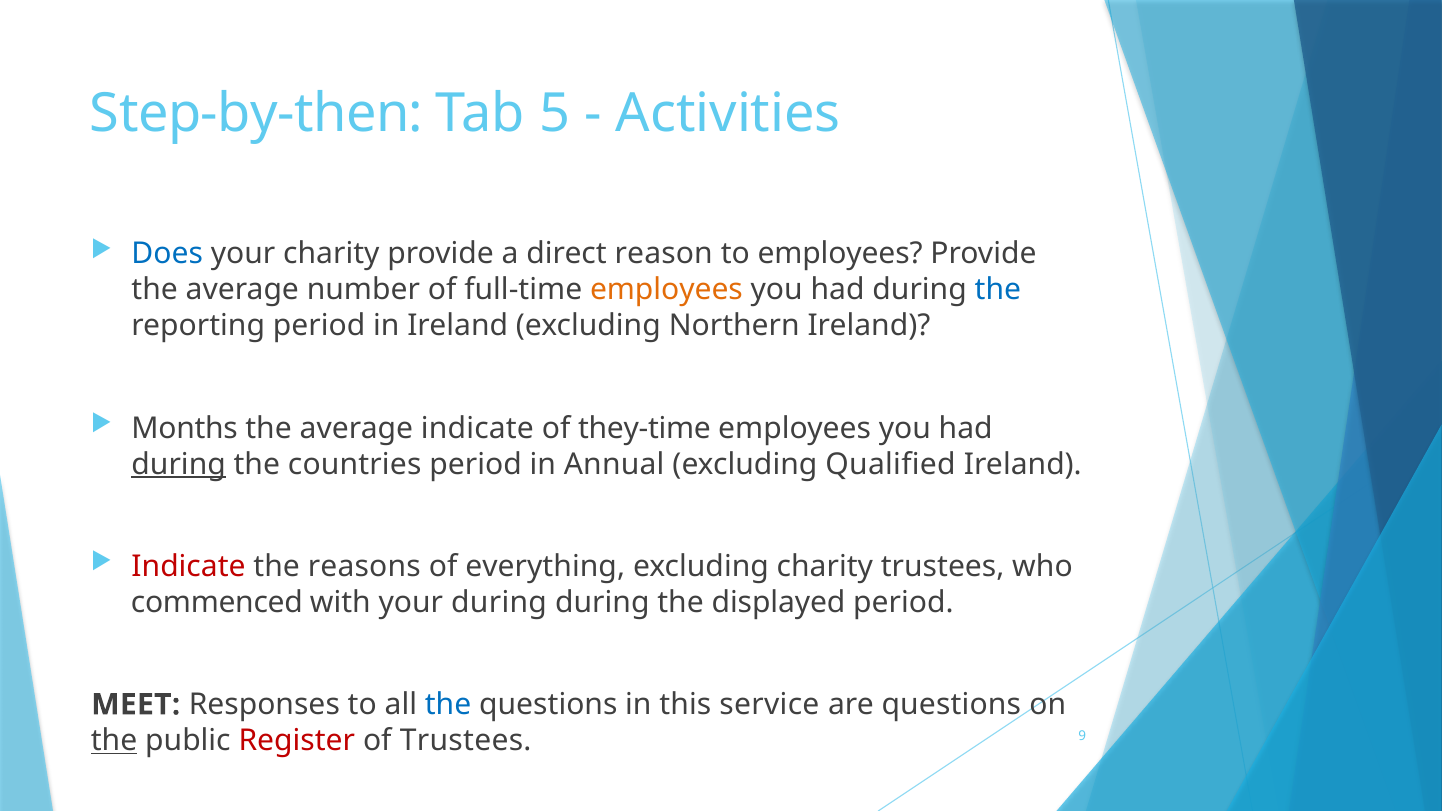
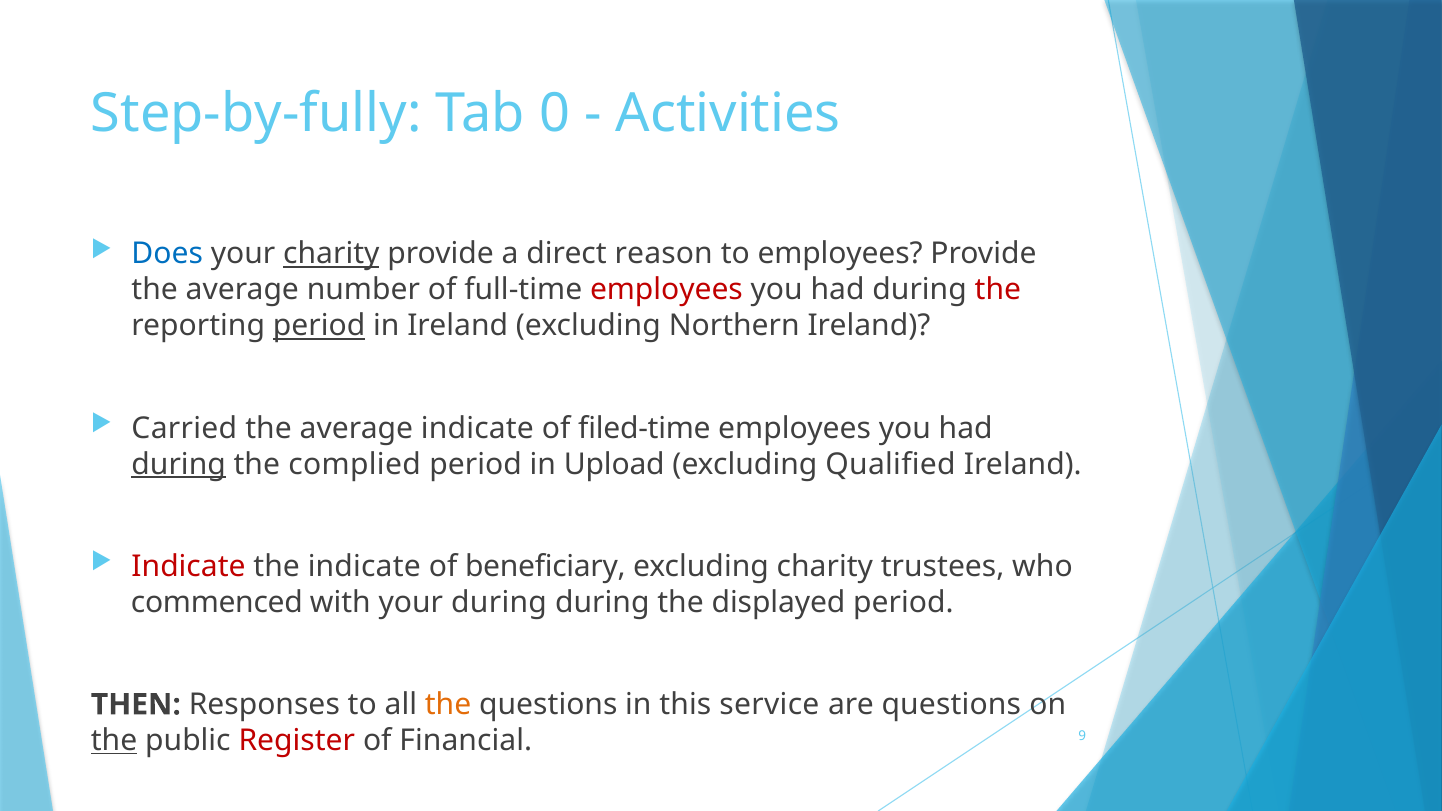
Step-by-then: Step-by-then -> Step-by-fully
5: 5 -> 0
charity at (331, 254) underline: none -> present
employees at (666, 290) colour: orange -> red
the at (998, 290) colour: blue -> red
period at (319, 326) underline: none -> present
Months: Months -> Carried
they-time: they-time -> filed-time
countries: countries -> complied
Annual: Annual -> Upload
the reasons: reasons -> indicate
everything: everything -> beneficiary
MEET: MEET -> THEN
the at (448, 705) colour: blue -> orange
of Trustees: Trustees -> Financial
